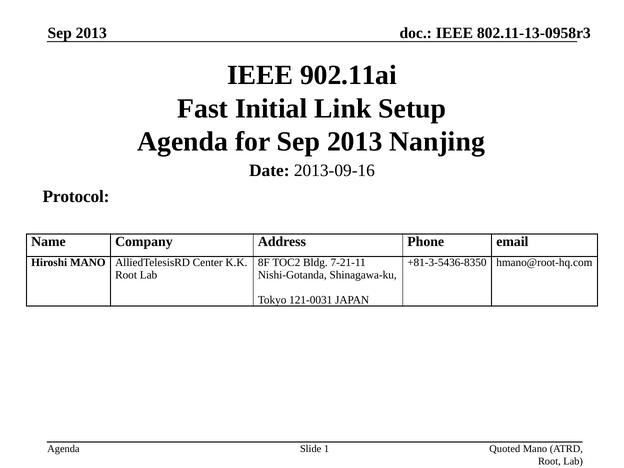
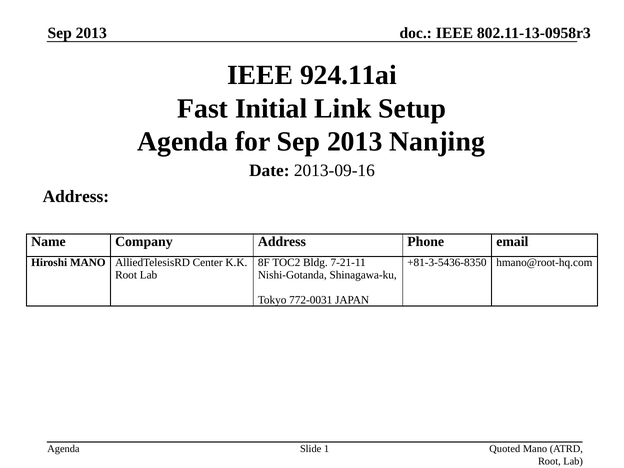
902.11ai: 902.11ai -> 924.11ai
Protocol at (76, 197): Protocol -> Address
121-0031: 121-0031 -> 772-0031
